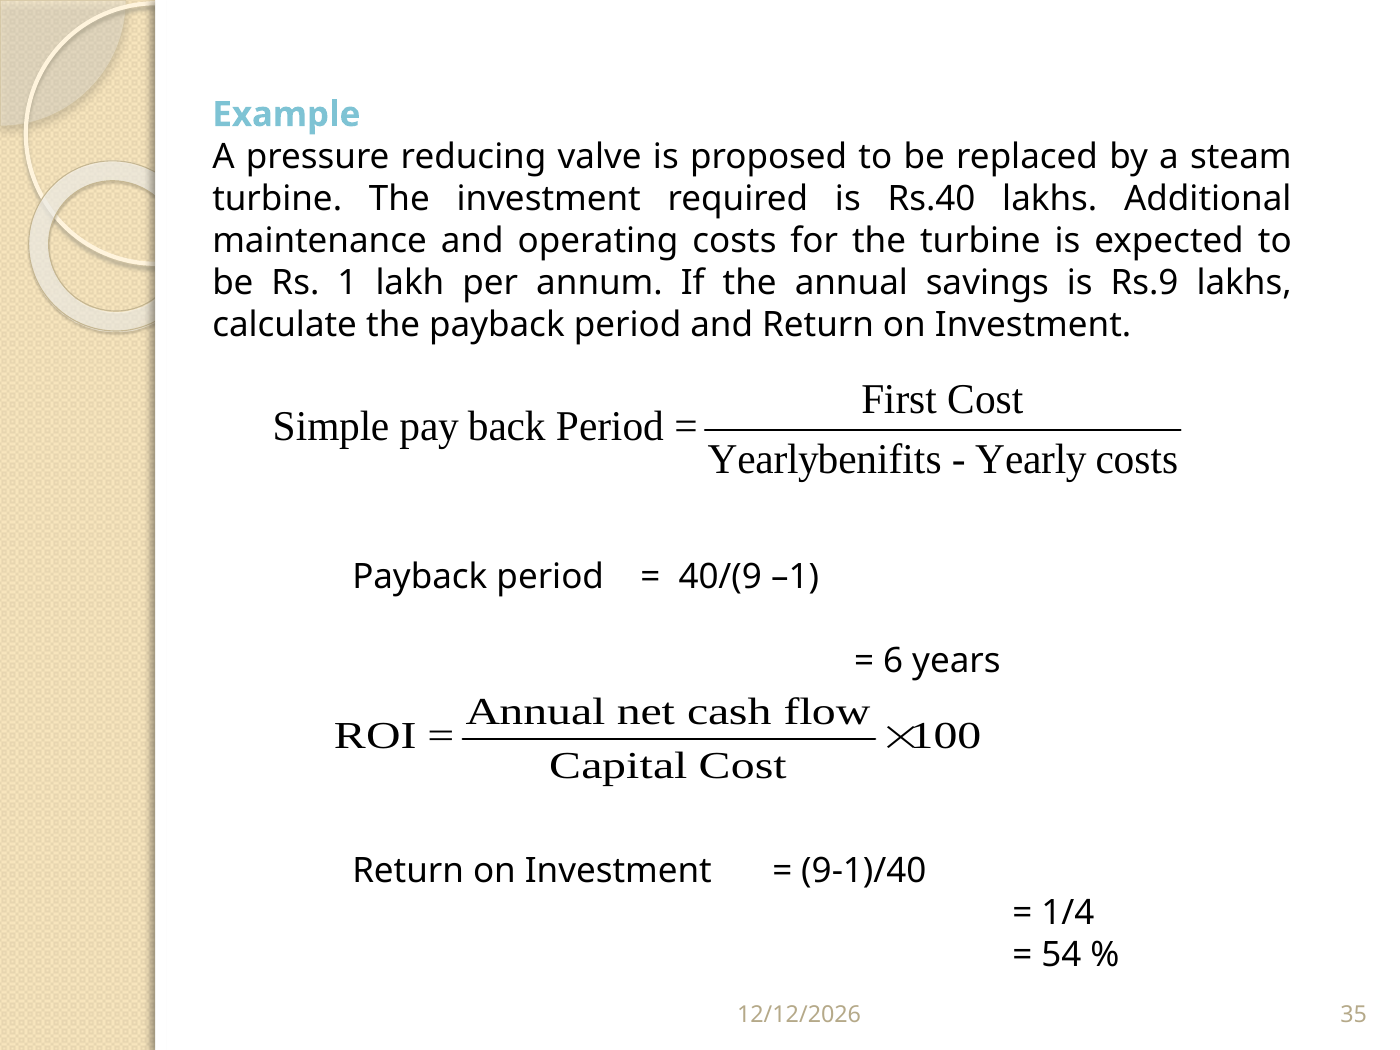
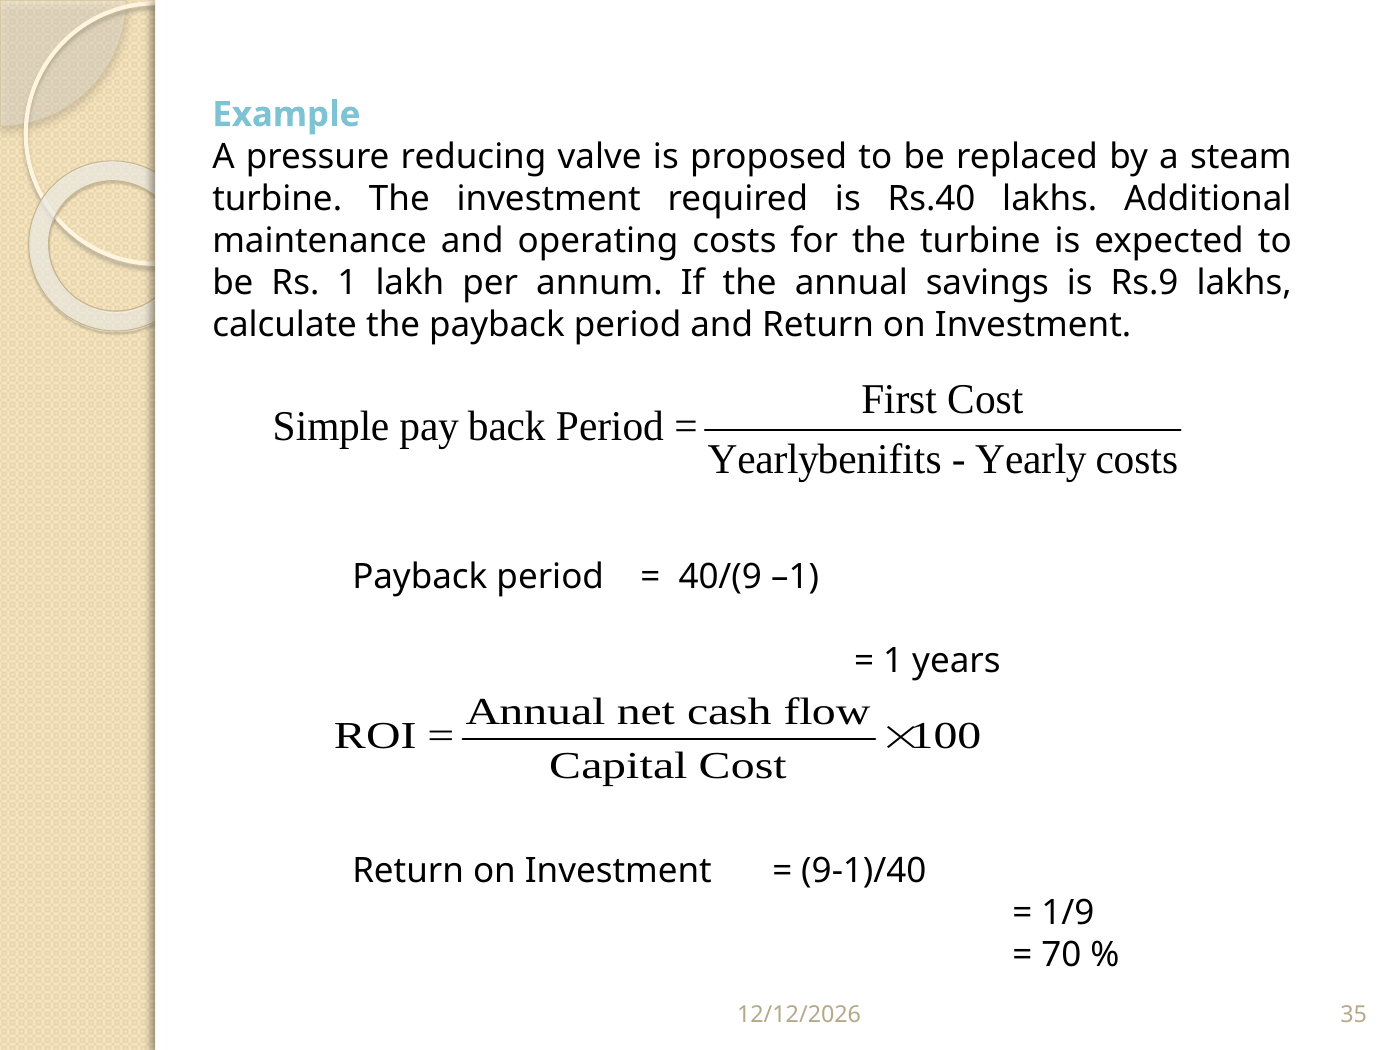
6 at (893, 661): 6 -> 1
1/4: 1/4 -> 1/9
54: 54 -> 70
